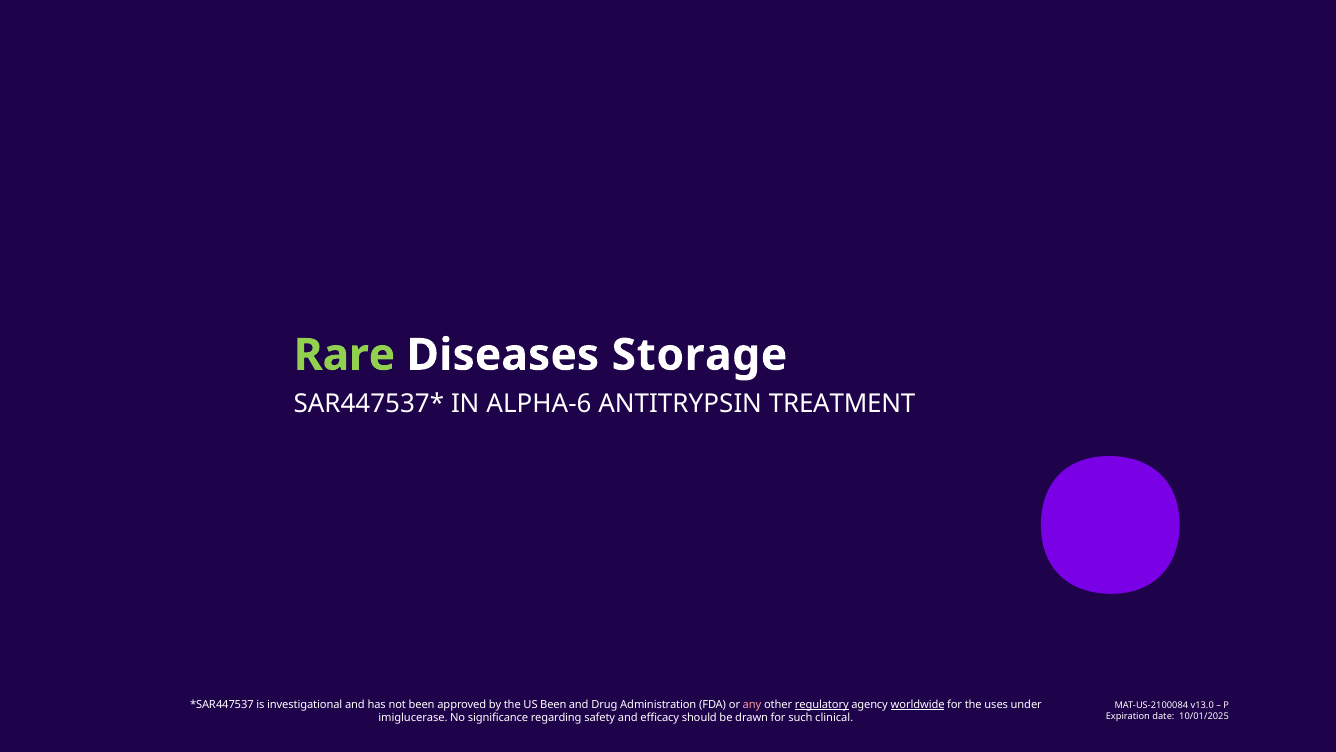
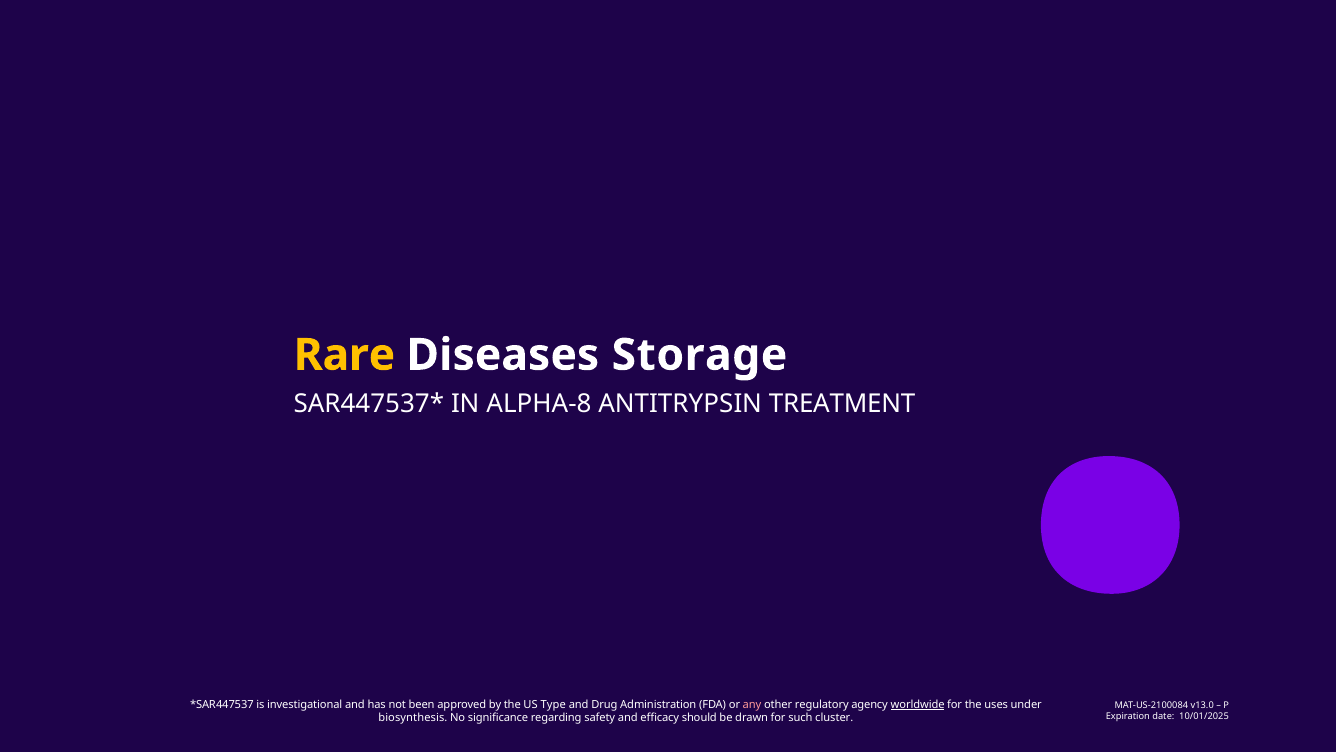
Rare colour: light green -> yellow
ALPHA-6: ALPHA-6 -> ALPHA-8
US Been: Been -> Type
regulatory underline: present -> none
imiglucerase: imiglucerase -> biosynthesis
clinical: clinical -> cluster
